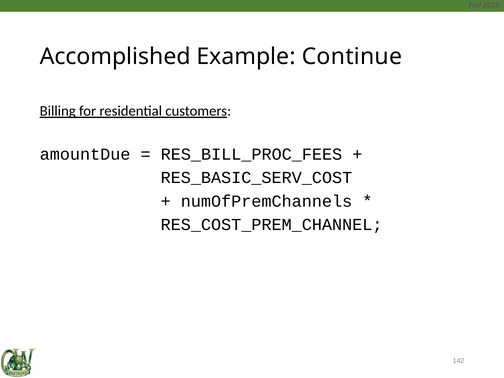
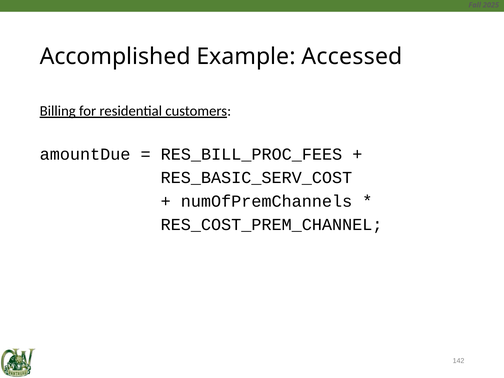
Continue: Continue -> Accessed
